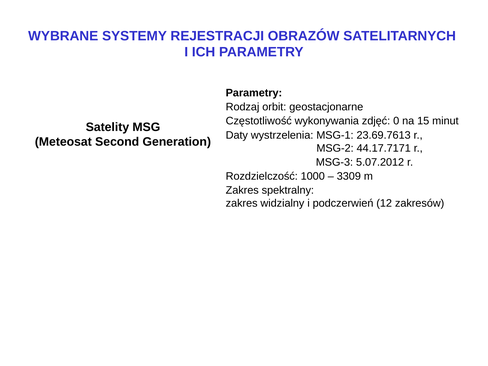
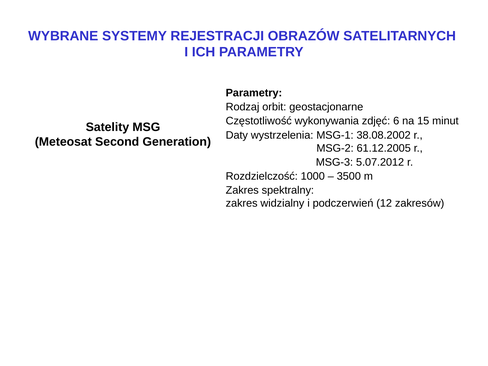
0: 0 -> 6
23.69.7613: 23.69.7613 -> 38.08.2002
44.17.7171: 44.17.7171 -> 61.12.2005
3309: 3309 -> 3500
